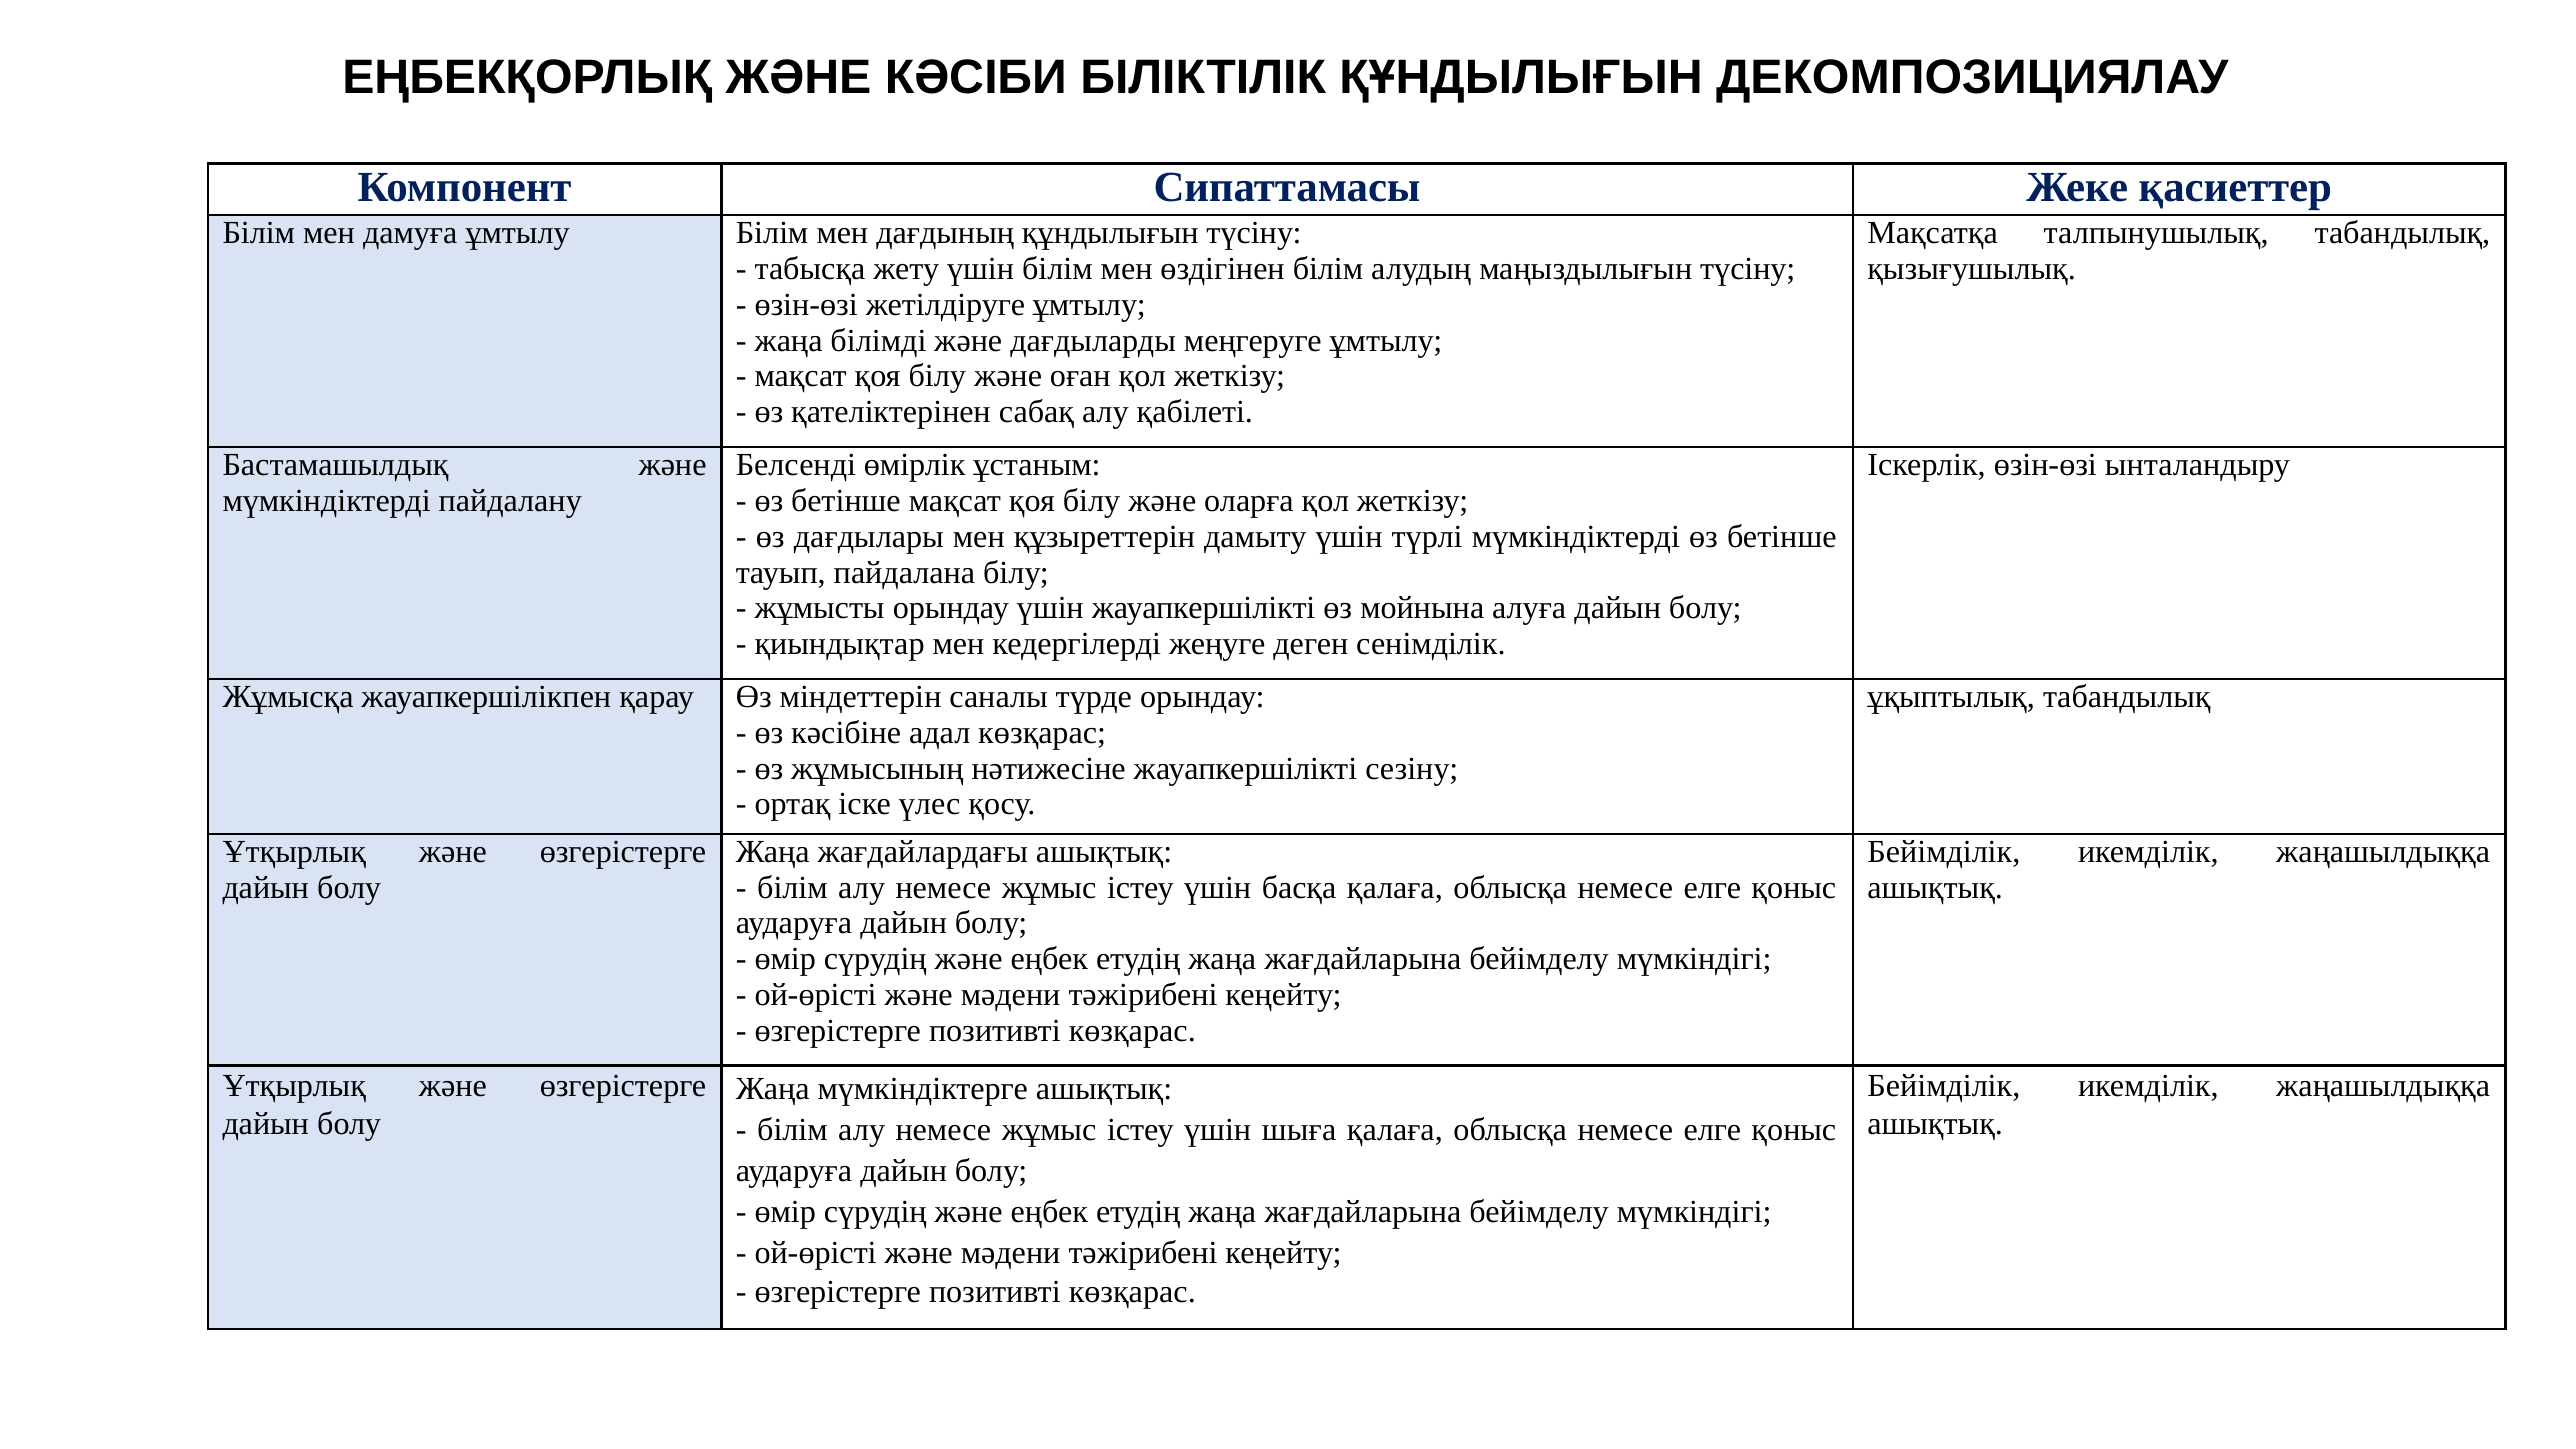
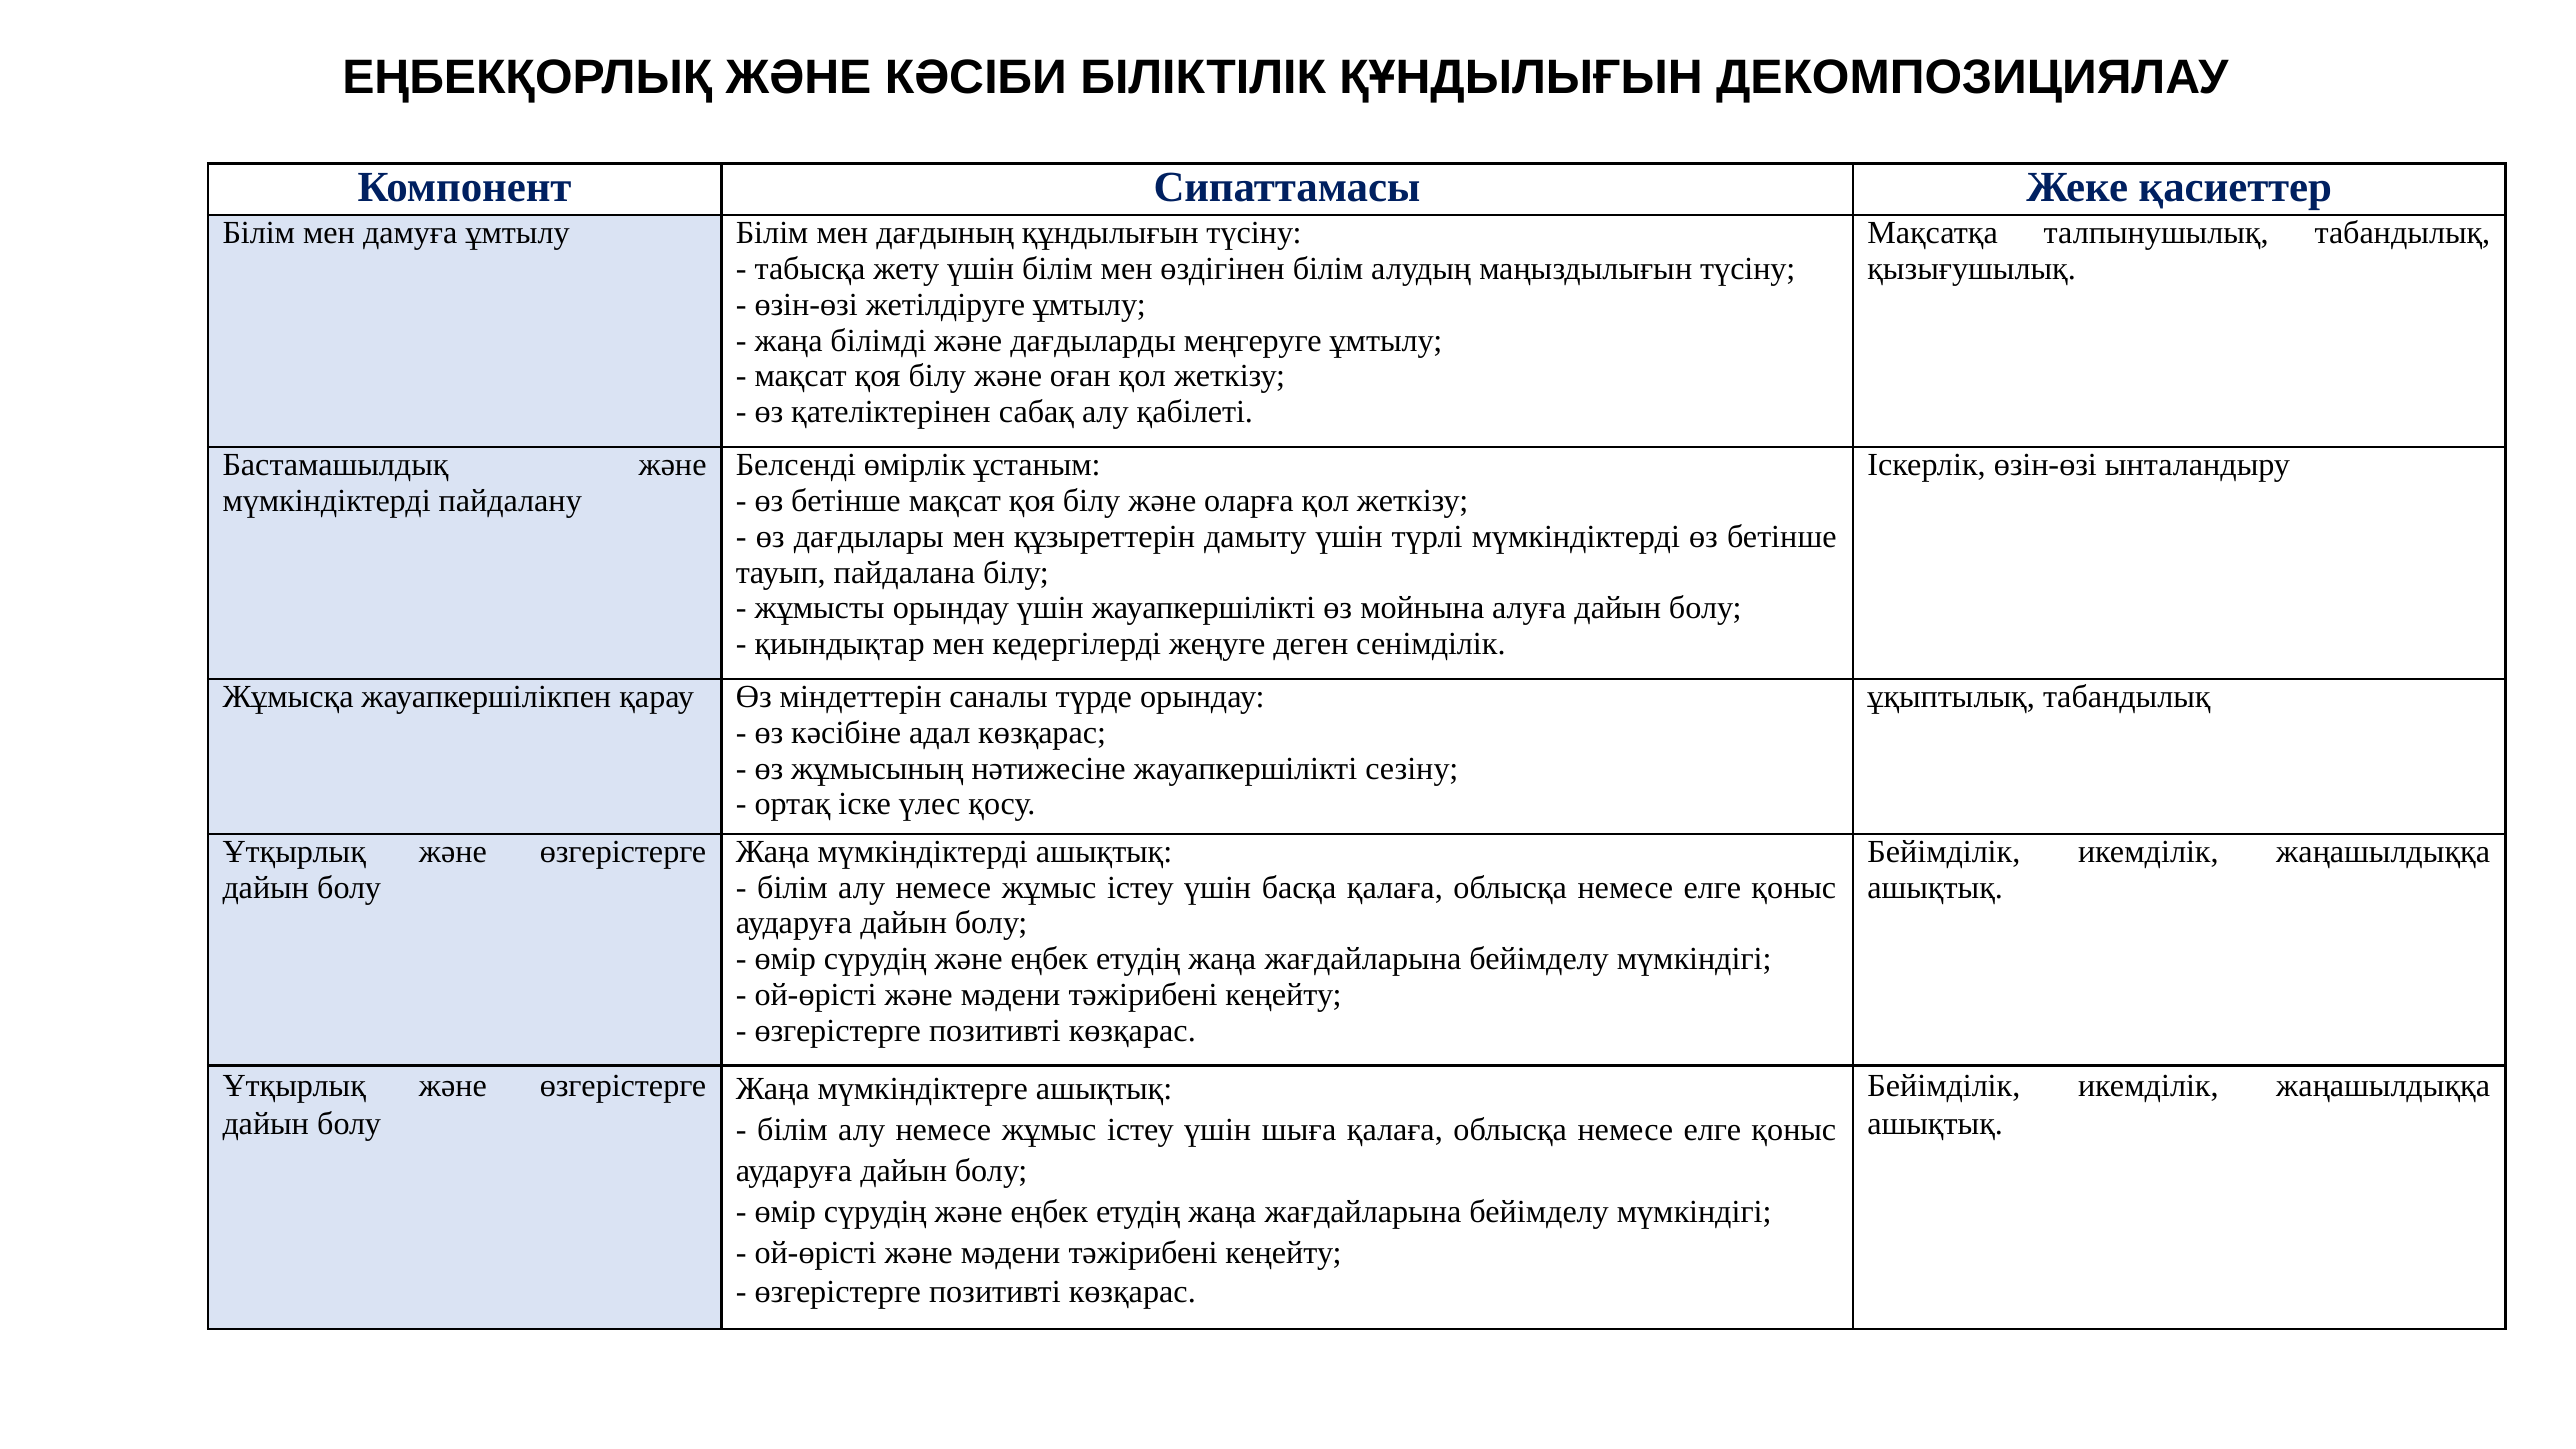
Жаңа жағдайлардағы: жағдайлардағы -> мүмкіндіктерді
